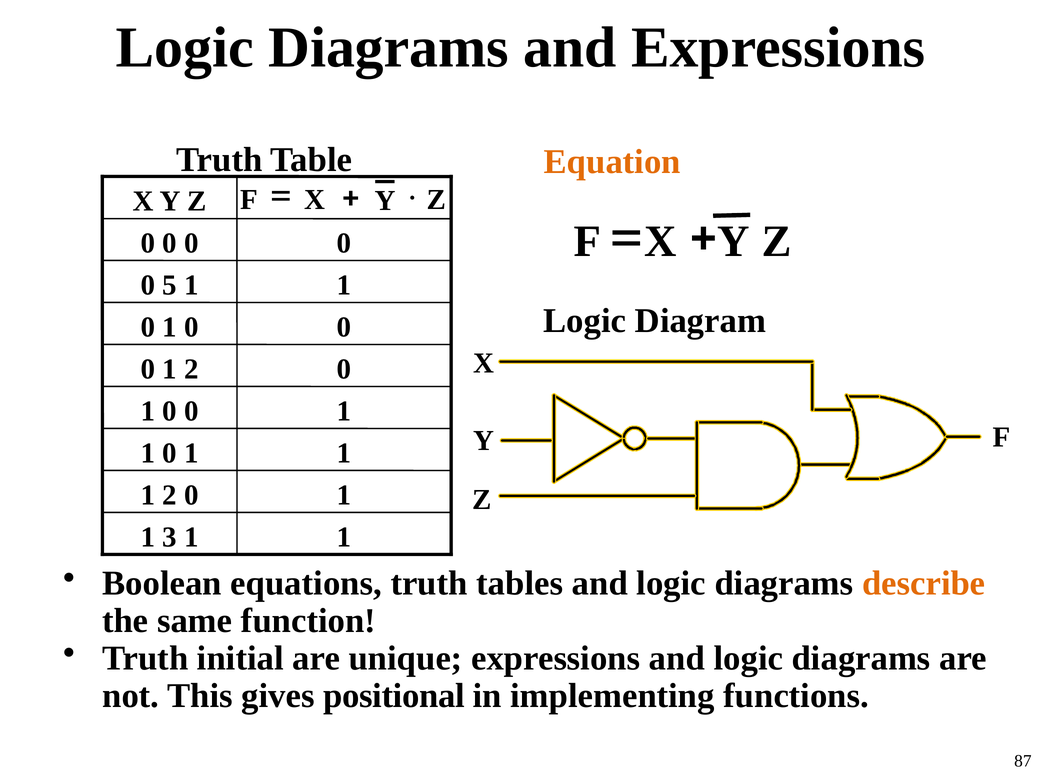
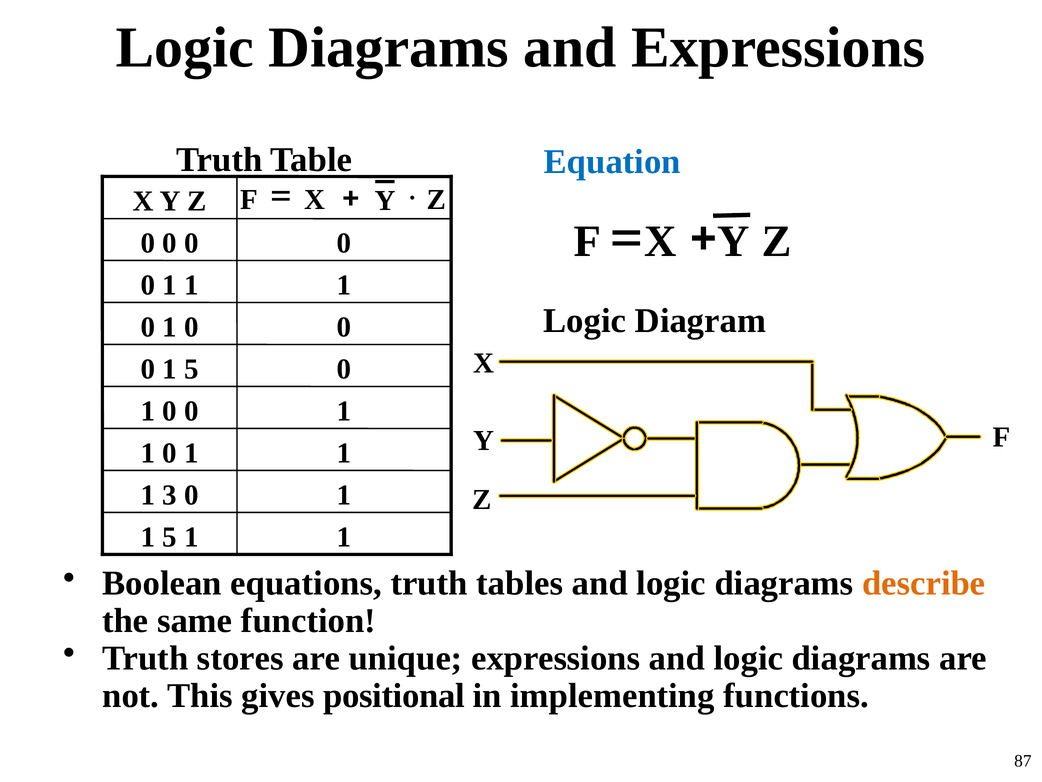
Equation colour: orange -> blue
5 at (170, 285): 5 -> 1
0 1 2: 2 -> 5
2 at (170, 495): 2 -> 3
3 at (170, 537): 3 -> 5
initial: initial -> stores
